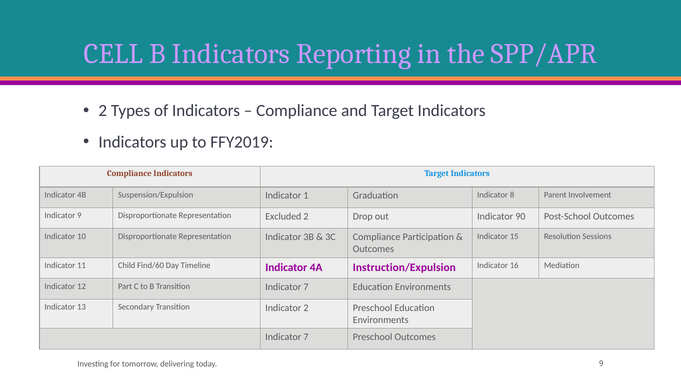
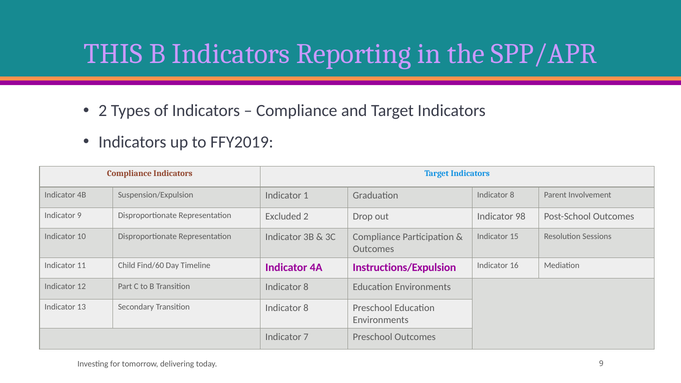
CELL: CELL -> THIS
90: 90 -> 98
Instruction/Expulsion: Instruction/Expulsion -> Instructions/Expulsion
B Transition Indicator 7: 7 -> 8
Secondary Transition Indicator 2: 2 -> 8
